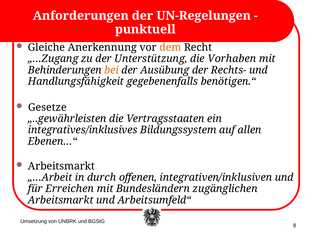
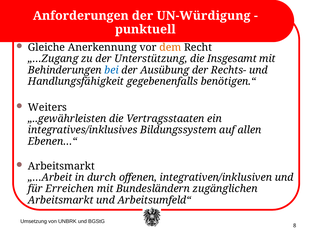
UN-Regelungen: UN-Regelungen -> UN-Würdigung
Vorhaben: Vorhaben -> Insgesamt
bei colour: orange -> blue
Gesetze: Gesetze -> Weiters
